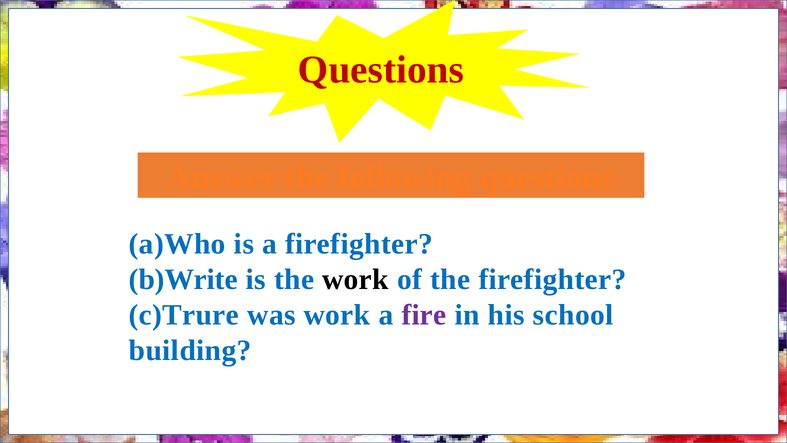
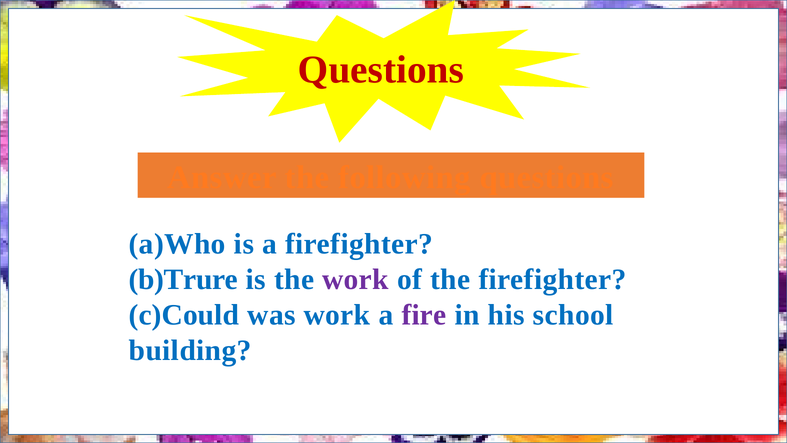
b)Write: b)Write -> b)Trure
work at (356, 279) colour: black -> purple
c)Trure: c)Trure -> c)Could
